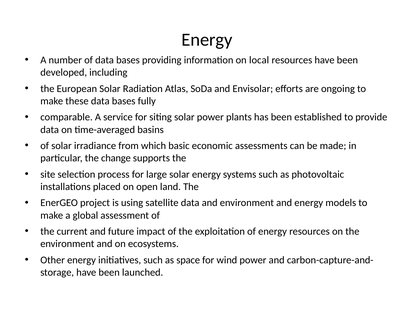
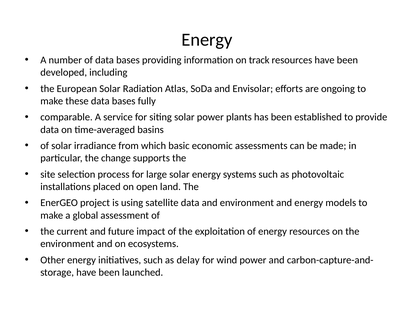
local: local -> track
space: space -> delay
